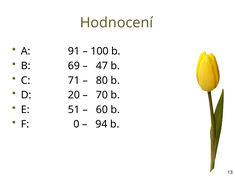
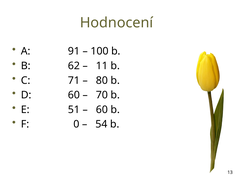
69: 69 -> 62
47: 47 -> 11
D 20: 20 -> 60
94: 94 -> 54
